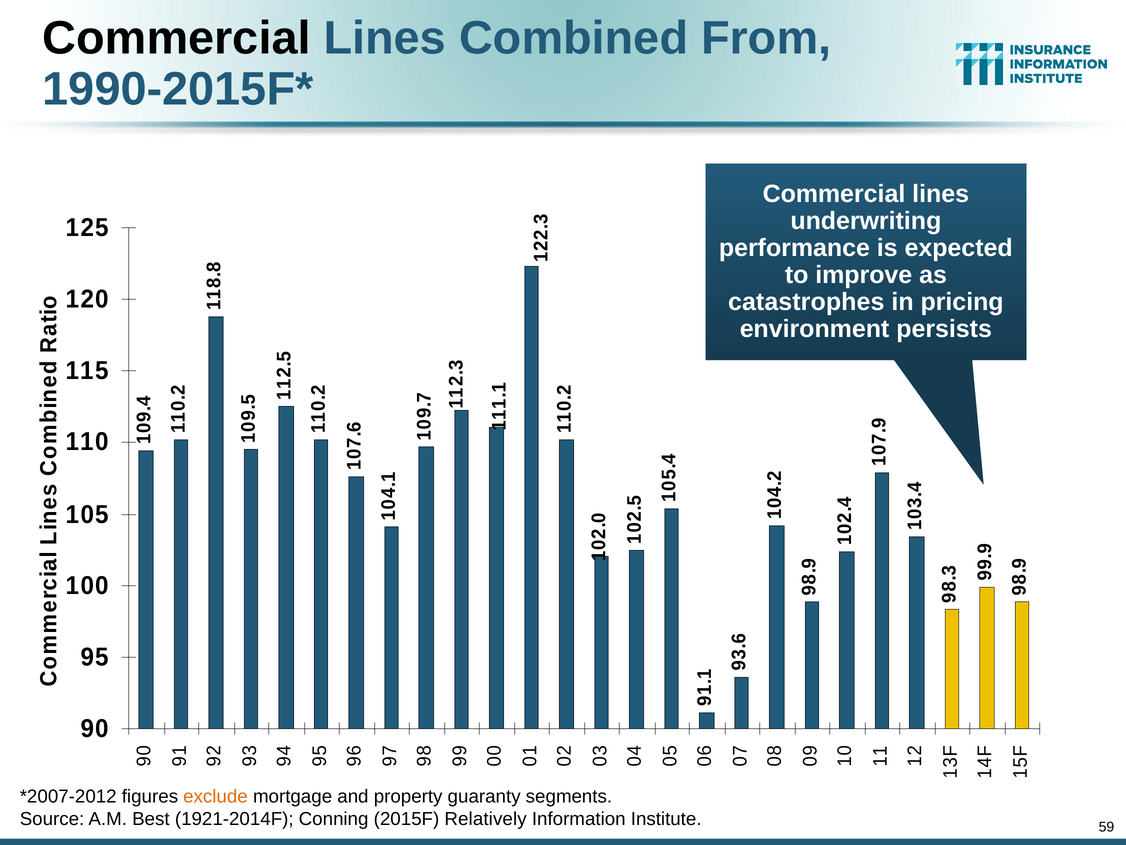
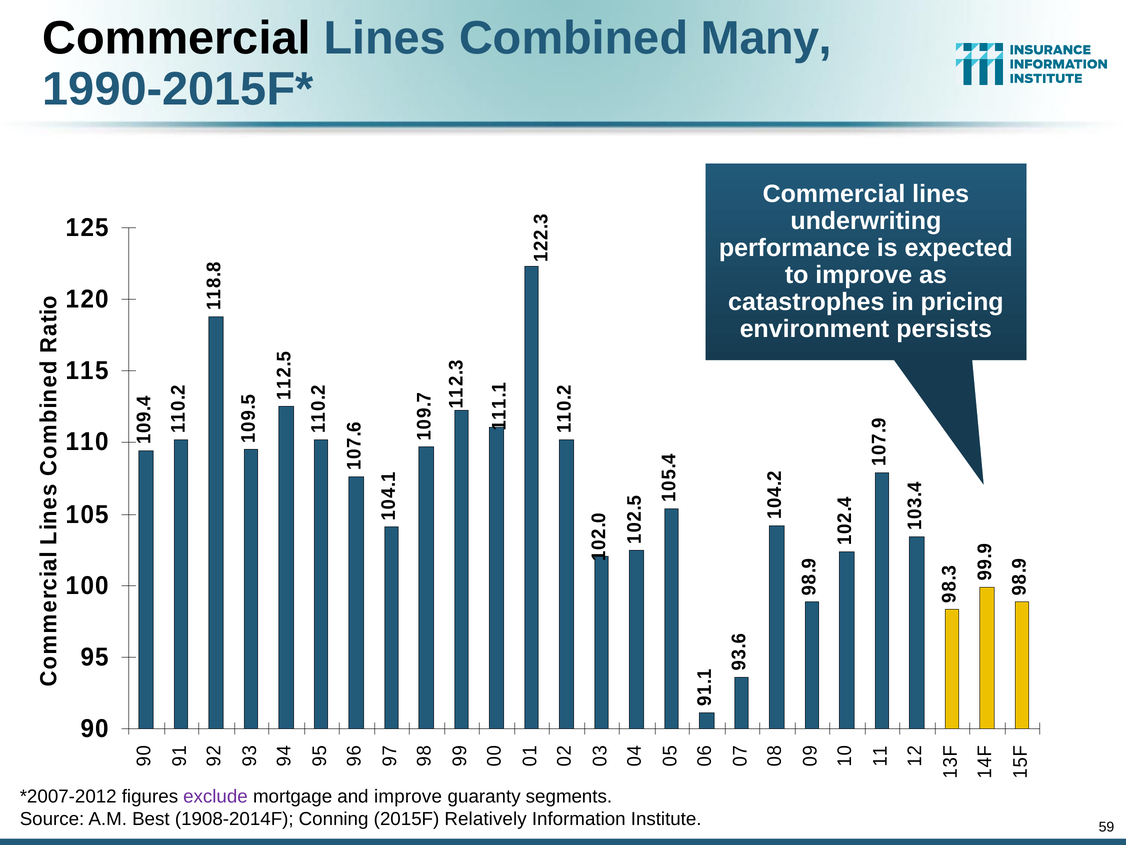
From: From -> Many
exclude colour: orange -> purple
and property: property -> improve
1921-2014F: 1921-2014F -> 1908-2014F
